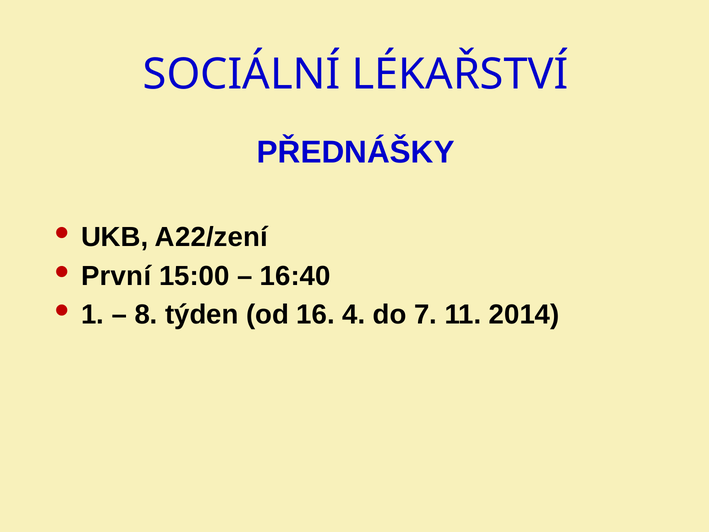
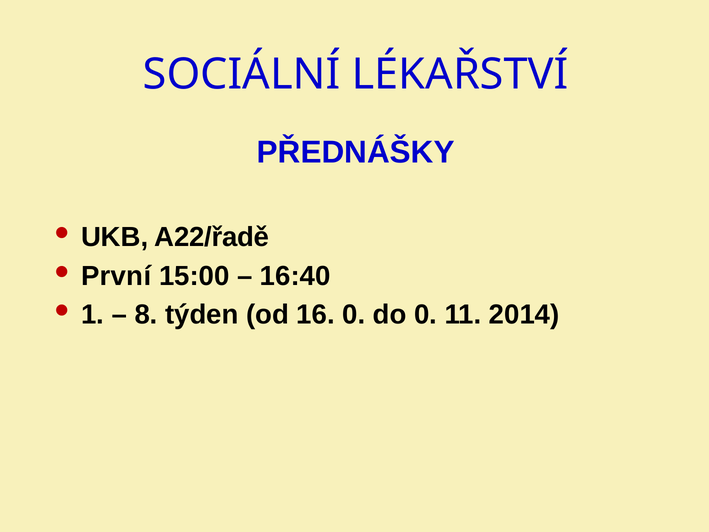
A22/zení: A22/zení -> A22/řadě
16 4: 4 -> 0
do 7: 7 -> 0
